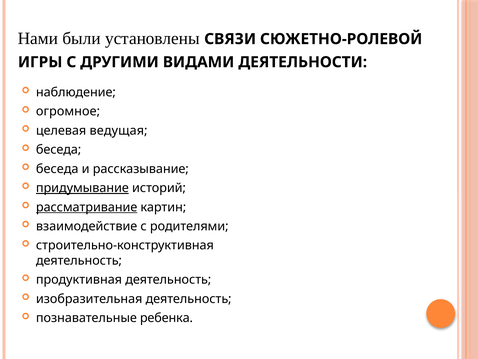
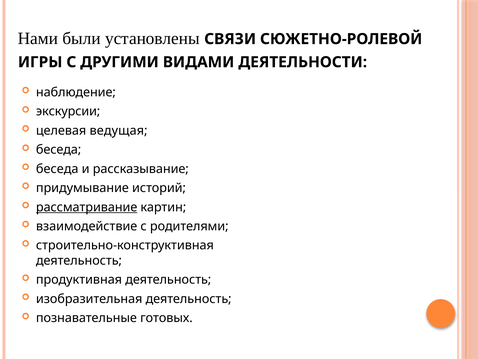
огромное: огромное -> экскурсии
придумывание underline: present -> none
ребенка: ребенка -> готовых
